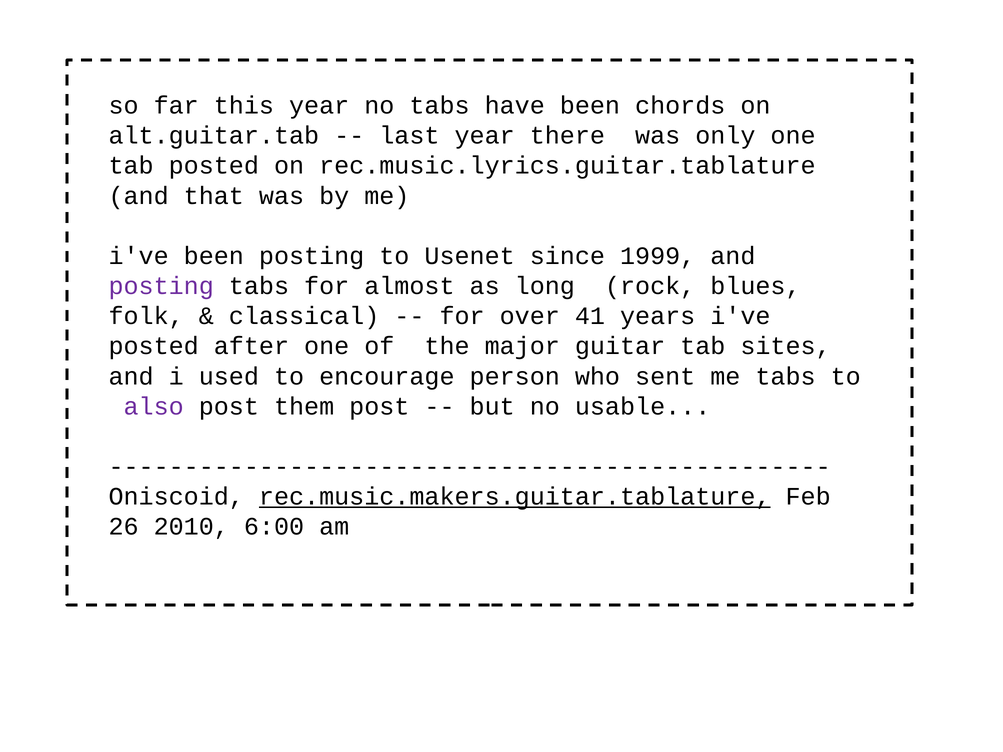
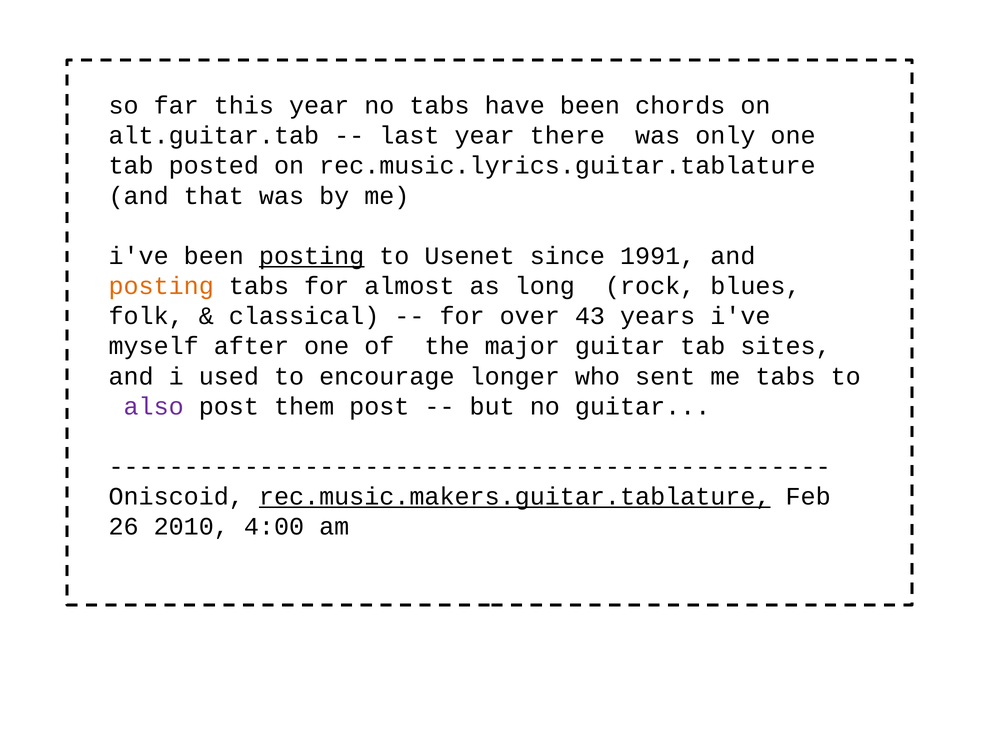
posting at (312, 256) underline: none -> present
1999: 1999 -> 1991
posting at (161, 286) colour: purple -> orange
41: 41 -> 43
posted at (154, 346): posted -> myself
person: person -> longer
no usable: usable -> guitar
6:00: 6:00 -> 4:00
